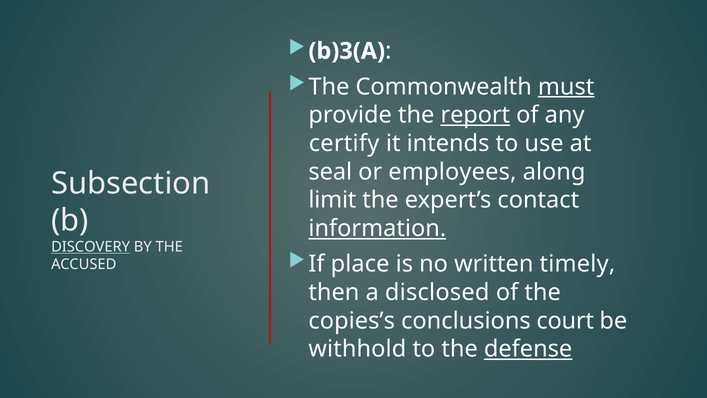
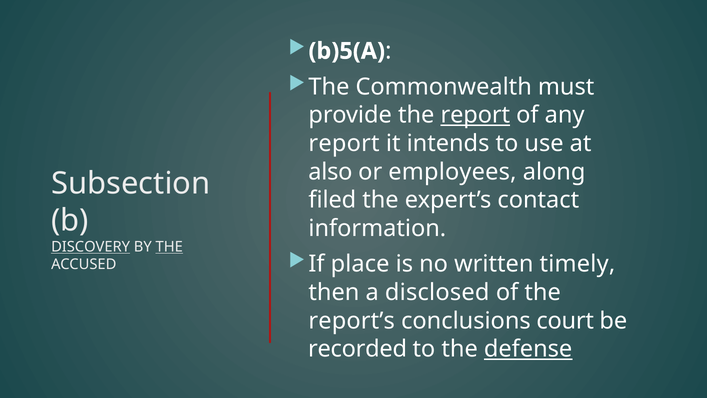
b)3(A: b)3(A -> b)5(A
must underline: present -> none
certify at (344, 143): certify -> report
seal: seal -> also
limit: limit -> filed
information underline: present -> none
THE at (169, 247) underline: none -> present
copies’s: copies’s -> report’s
withhold: withhold -> recorded
